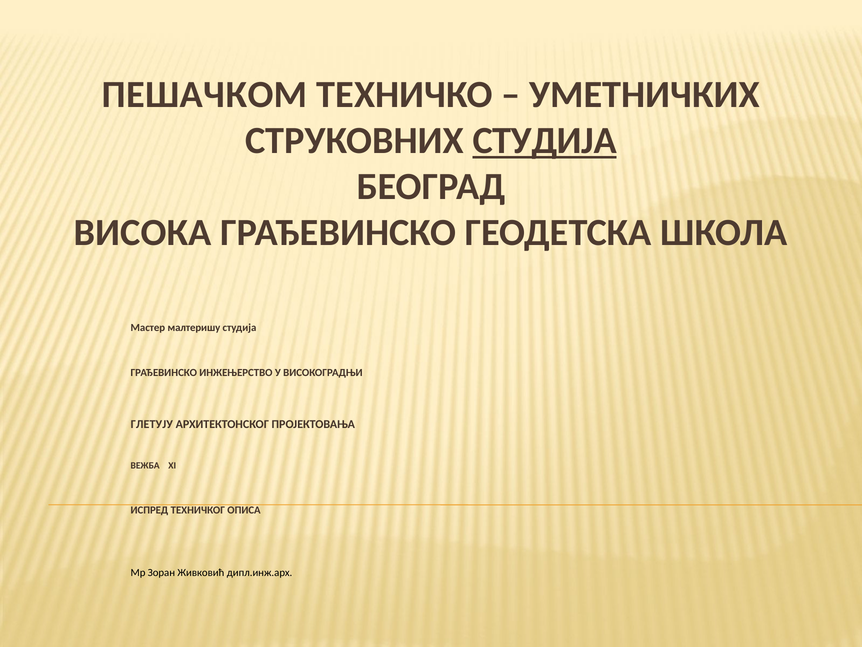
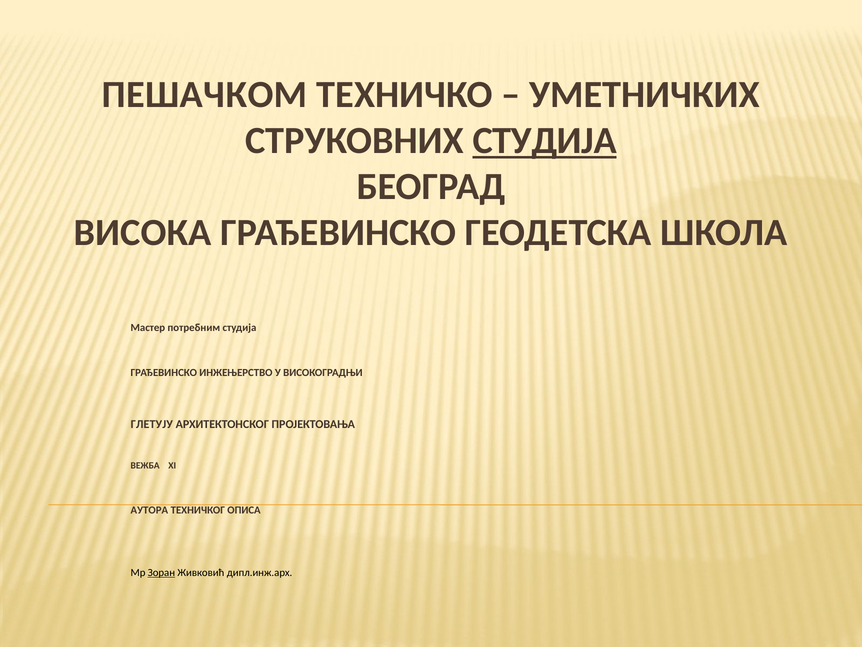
малтеришу: малтеришу -> потребним
ИСПРЕД: ИСПРЕД -> АУТОРА
Зоран underline: none -> present
